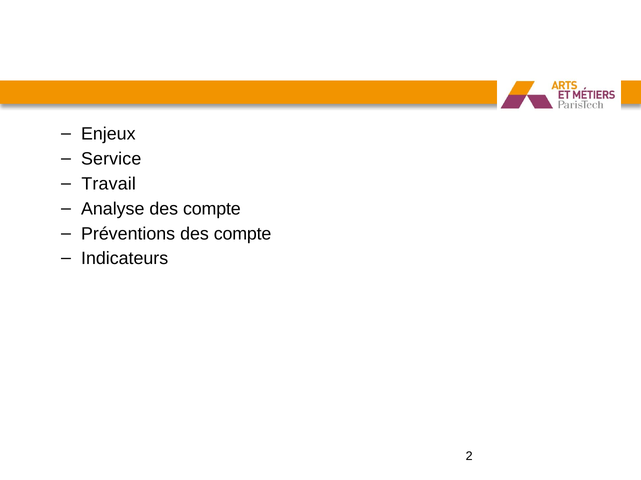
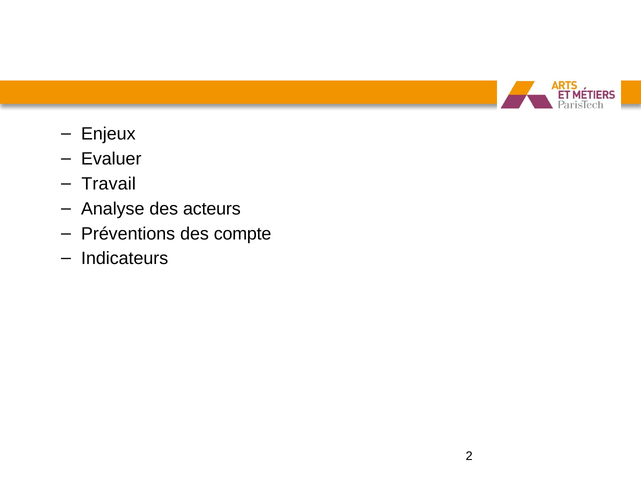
Service: Service -> Evaluer
Analyse des compte: compte -> acteurs
